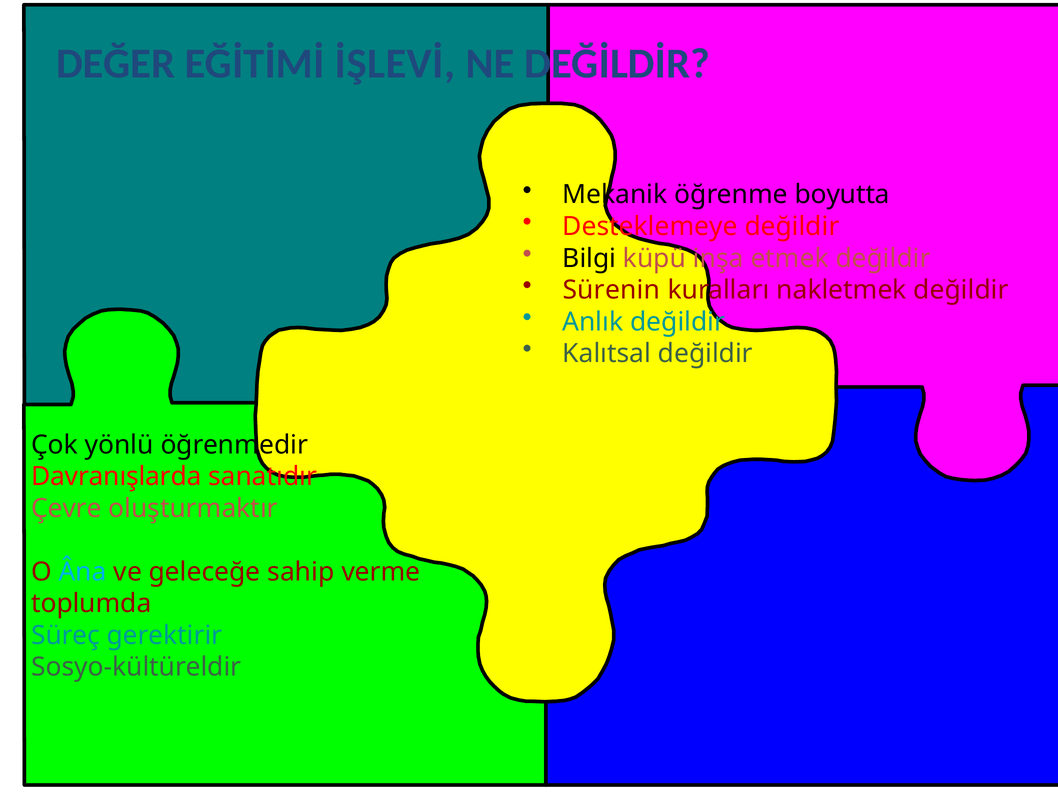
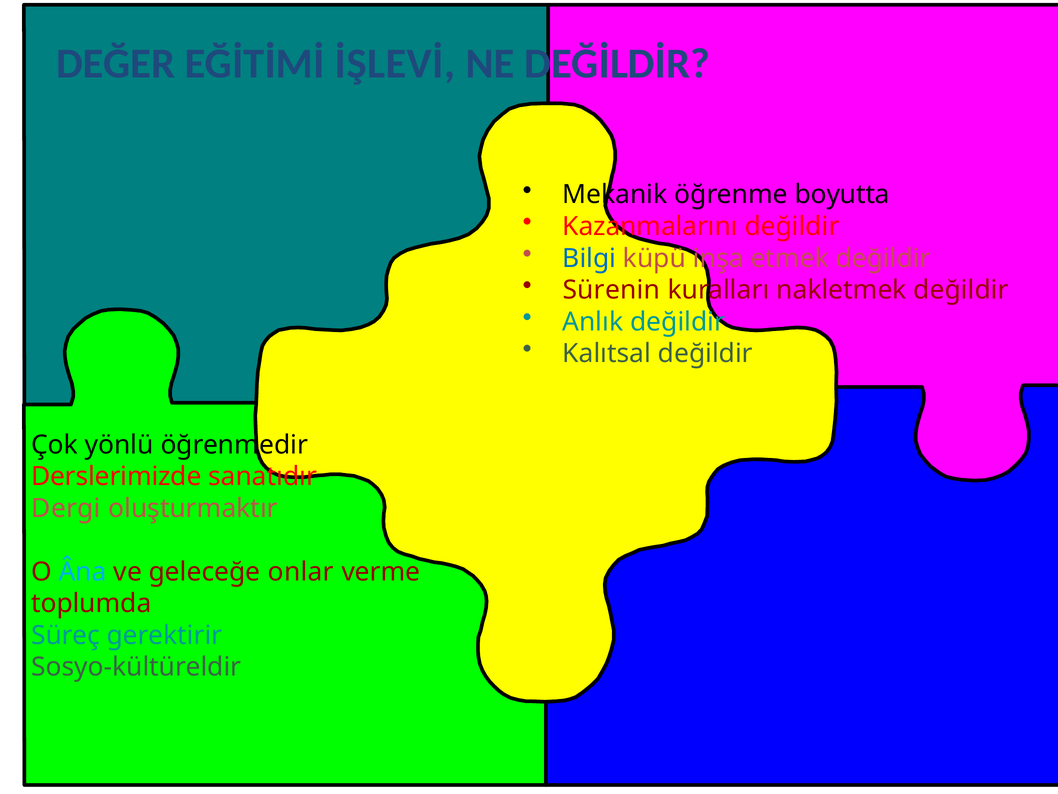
Desteklemeye: Desteklemeye -> Kazanmalarını
Bilgi colour: black -> blue
Davranışlarda: Davranışlarda -> Derslerimizde
Çevre: Çevre -> Dergi
sahip: sahip -> onlar
